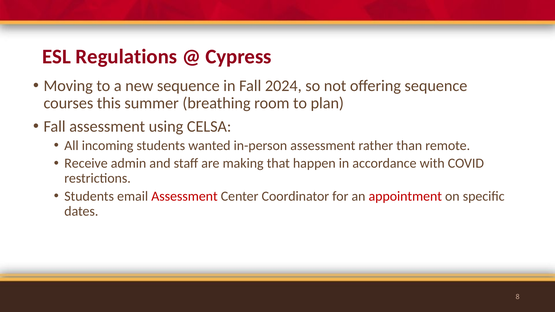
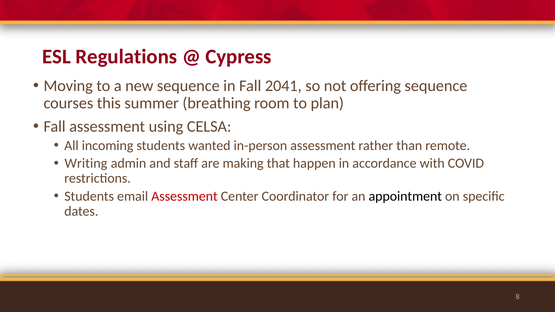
2024: 2024 -> 2041
Receive: Receive -> Writing
appointment colour: red -> black
